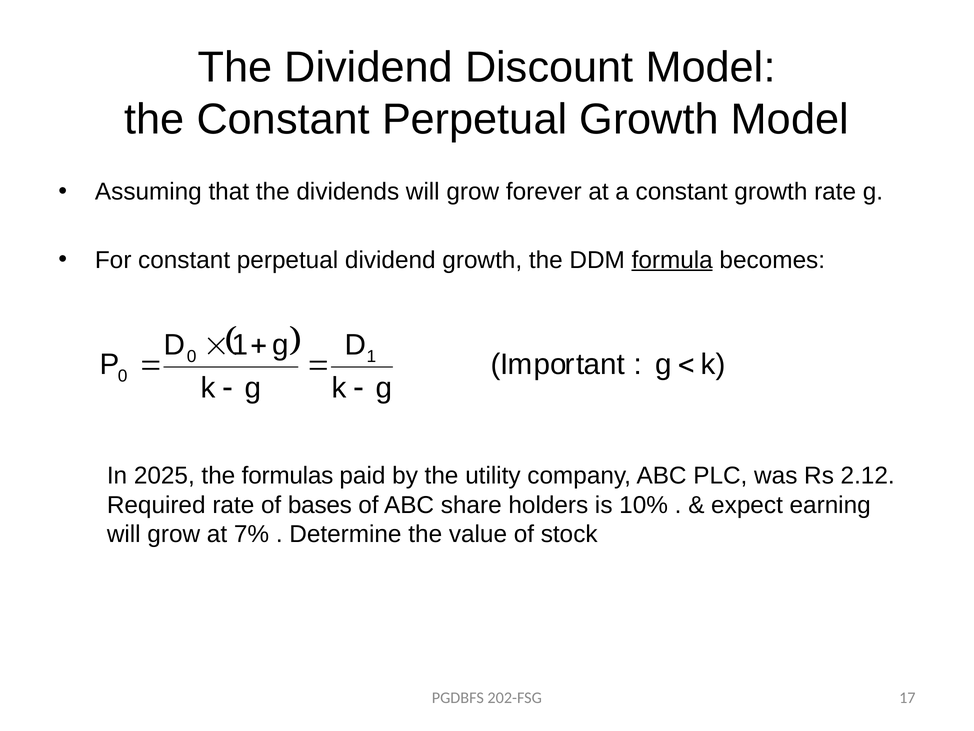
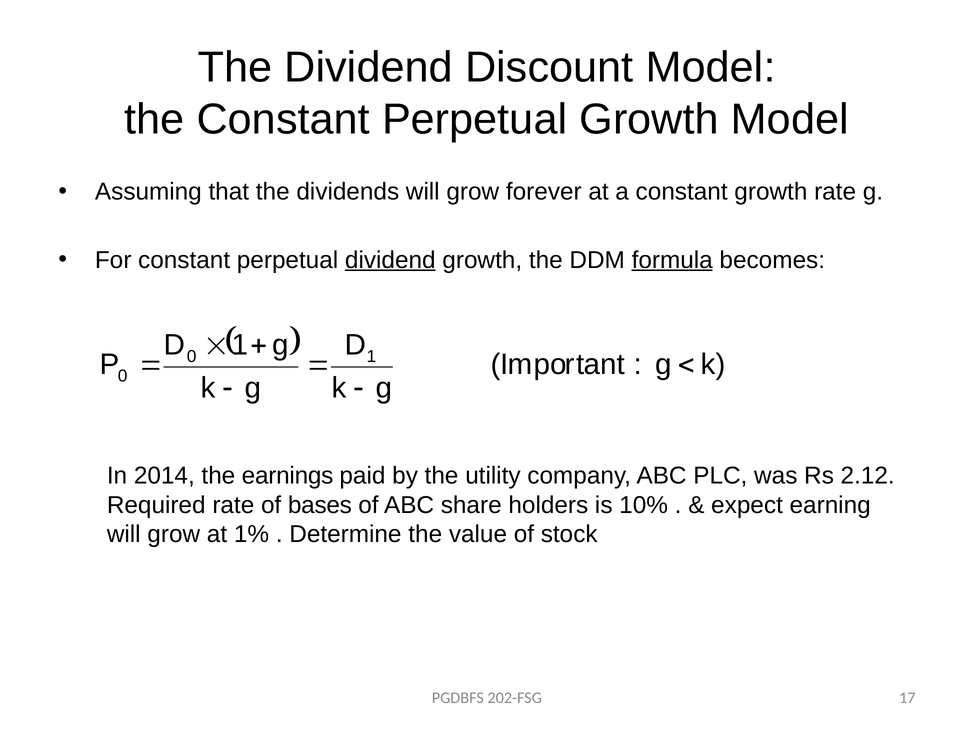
dividend at (390, 260) underline: none -> present
2025: 2025 -> 2014
formulas: formulas -> earnings
7%: 7% -> 1%
